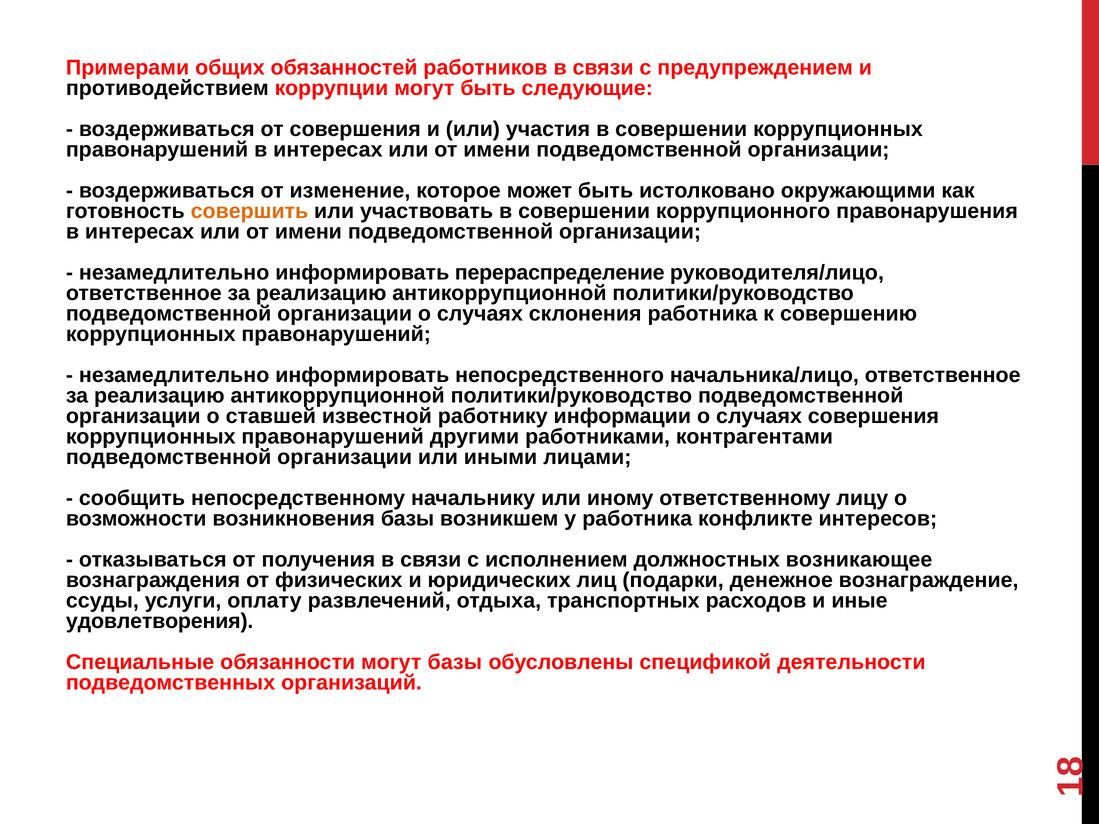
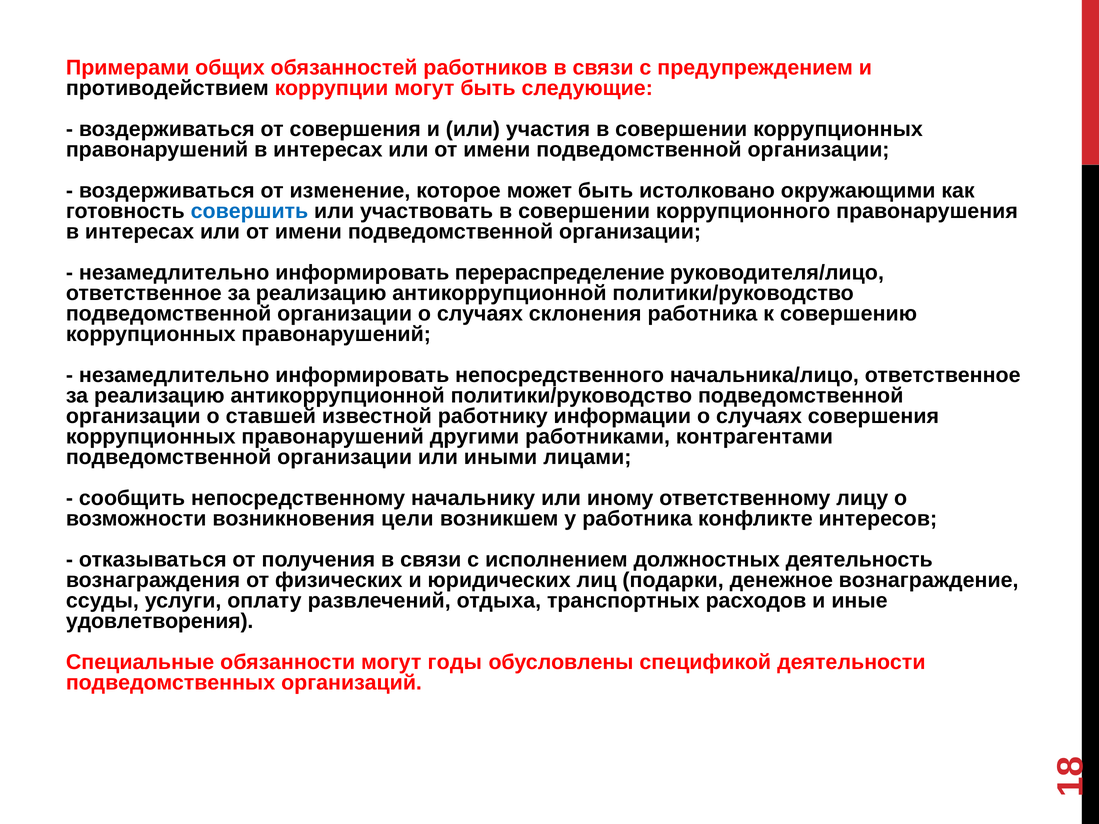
совершить colour: orange -> blue
возникновения базы: базы -> цели
возникающее: возникающее -> деятельность
могут базы: базы -> годы
